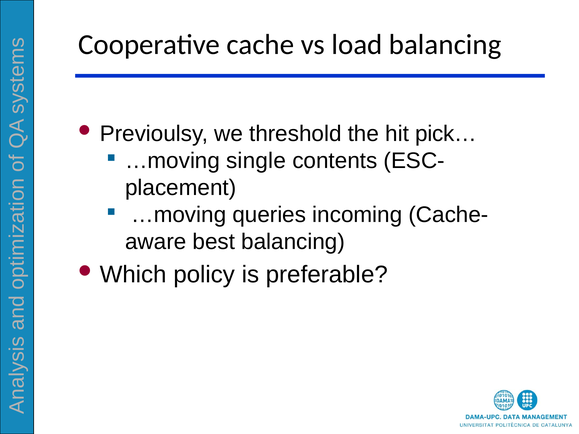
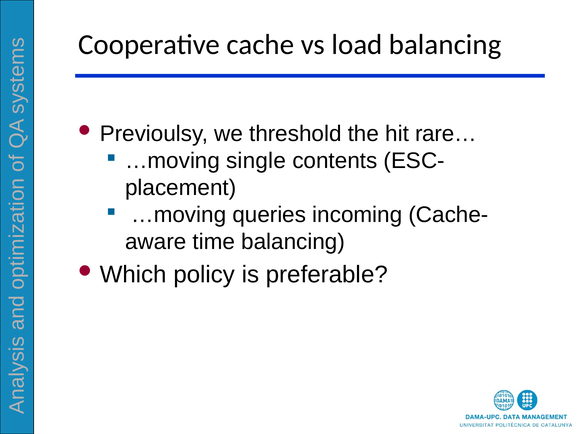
pick…: pick… -> rare…
best: best -> time
